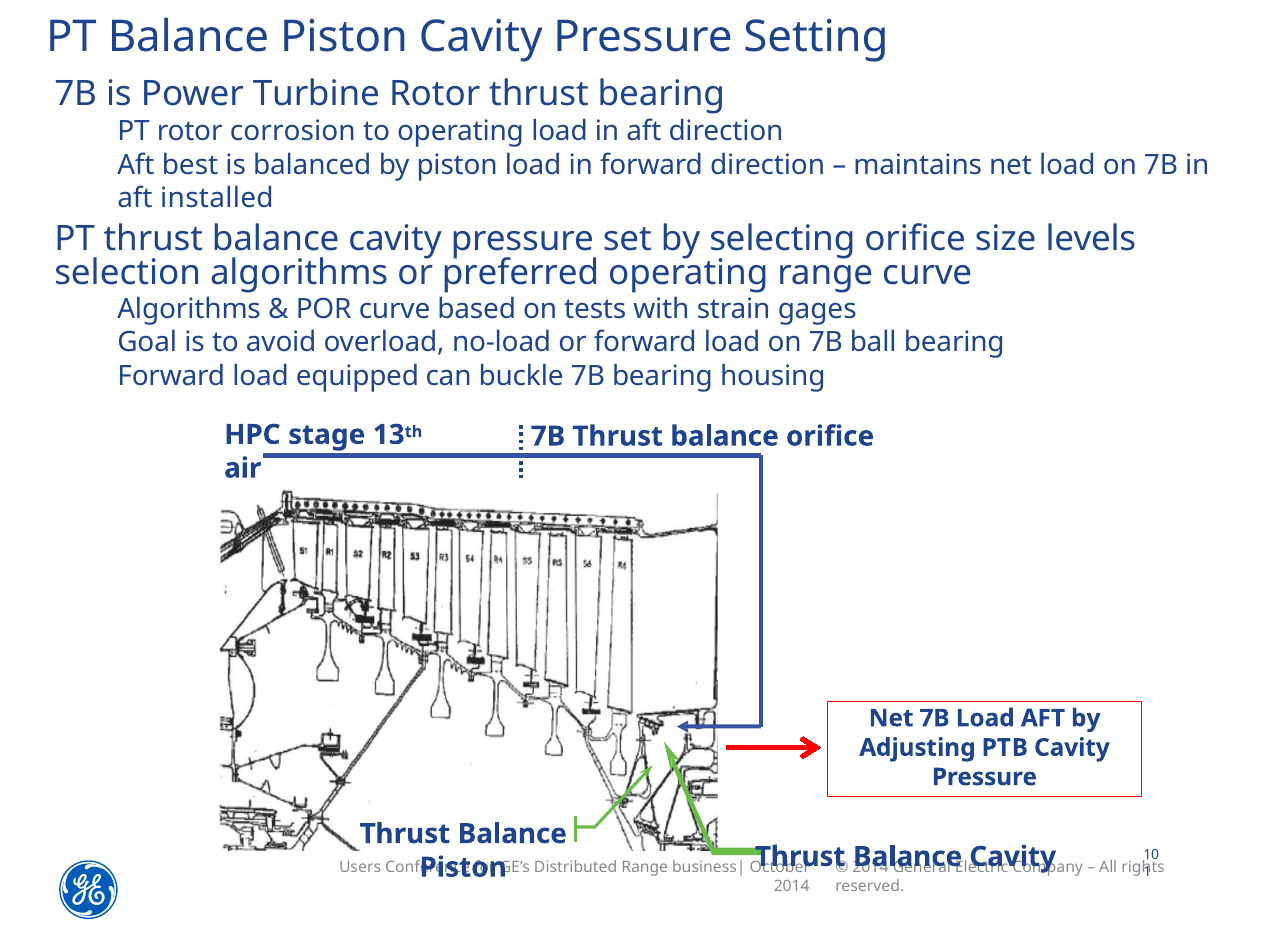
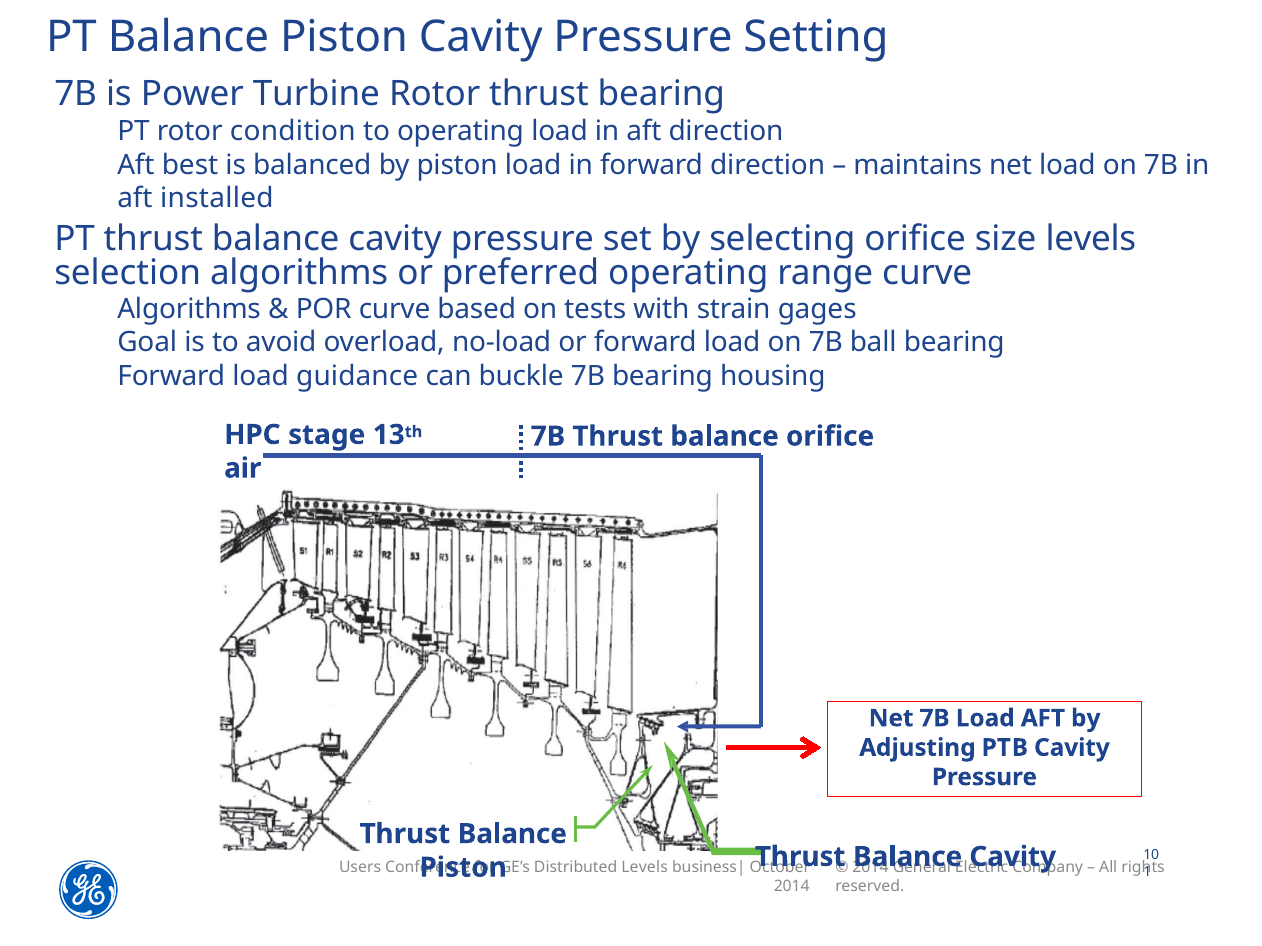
corrosion: corrosion -> condition
equipped: equipped -> guidance
Range at (645, 868): Range -> Levels
